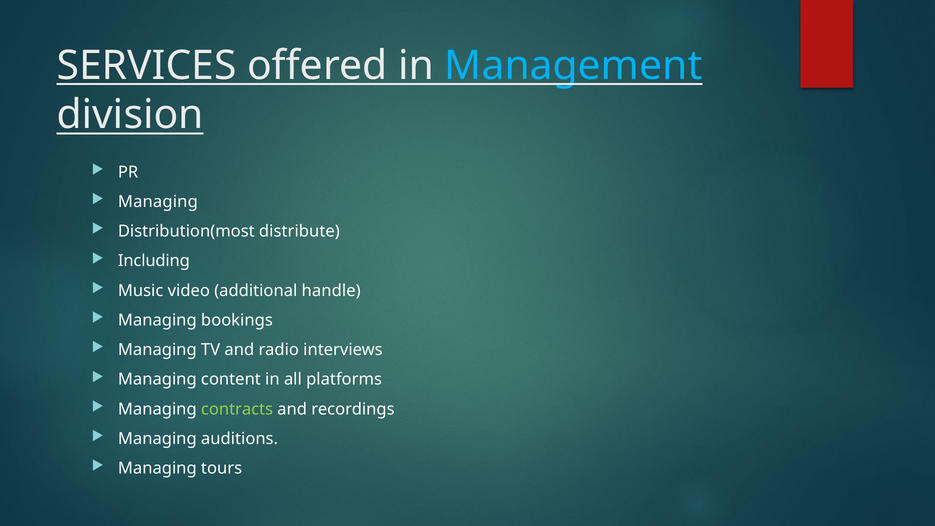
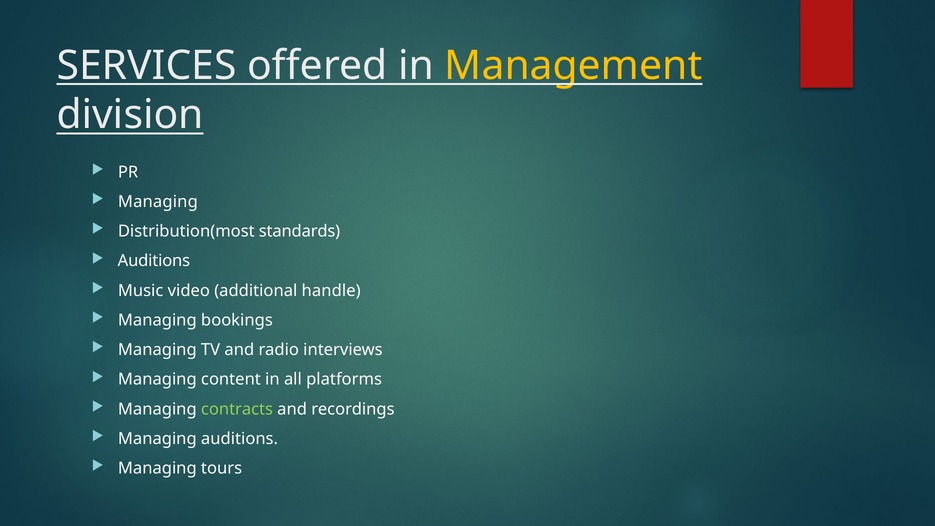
Management colour: light blue -> yellow
distribute: distribute -> standards
Including at (154, 261): Including -> Auditions
